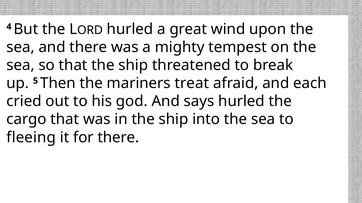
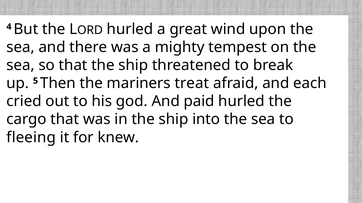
says: says -> paid
for there: there -> knew
